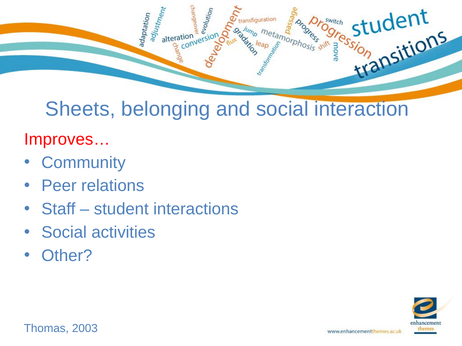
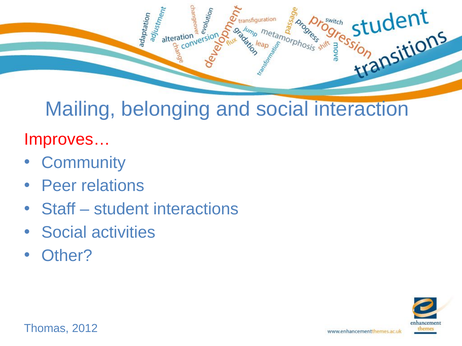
Sheets: Sheets -> Mailing
2003: 2003 -> 2012
